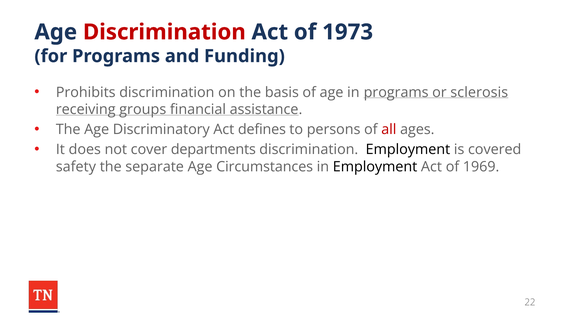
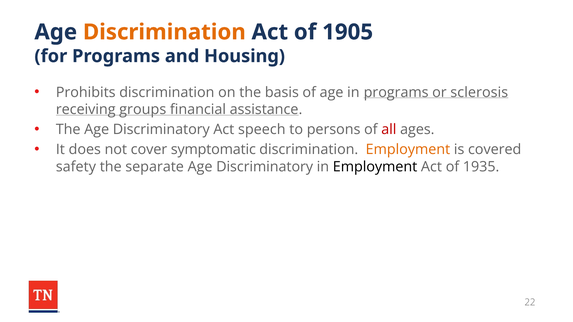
Discrimination at (164, 32) colour: red -> orange
1973: 1973 -> 1905
Funding: Funding -> Housing
defines: defines -> speech
departments: departments -> symptomatic
Employment at (408, 150) colour: black -> orange
separate Age Circumstances: Circumstances -> Discriminatory
1969: 1969 -> 1935
